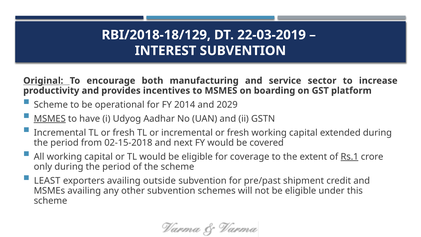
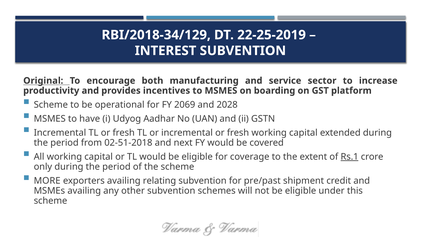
RBI/2018-18/129: RBI/2018-18/129 -> RBI/2018-34/129
22-03-2019: 22-03-2019 -> 22-25-2019
2014: 2014 -> 2069
2029: 2029 -> 2028
MSMES at (50, 119) underline: present -> none
02-15-2018: 02-15-2018 -> 02-51-2018
LEAST: LEAST -> MORE
outside: outside -> relating
